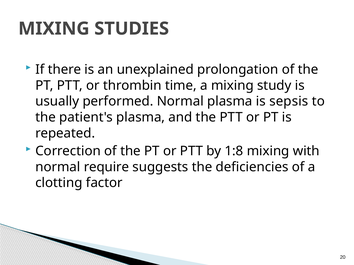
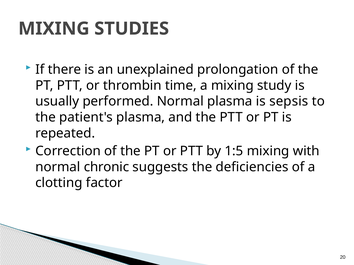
1:8: 1:8 -> 1:5
require: require -> chronic
